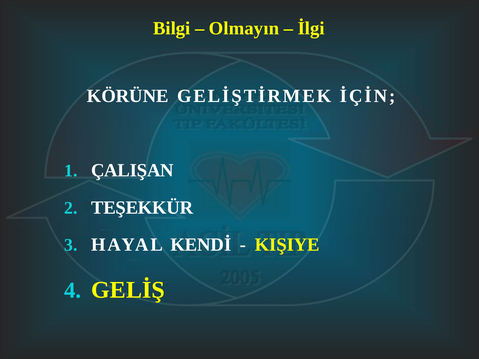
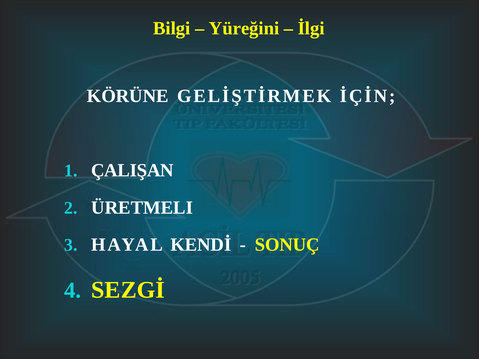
Olmayın: Olmayın -> Yüreğini
TEŞEKKÜR: TEŞEKKÜR -> ÜRETMELI
KIŞIYE: KIŞIYE -> SONUÇ
GELİŞ: GELİŞ -> SEZGİ
